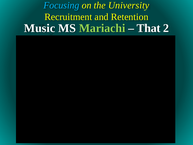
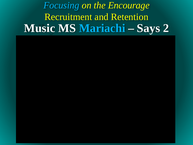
University: University -> Encourage
Mariachi colour: light green -> light blue
That: That -> Says
